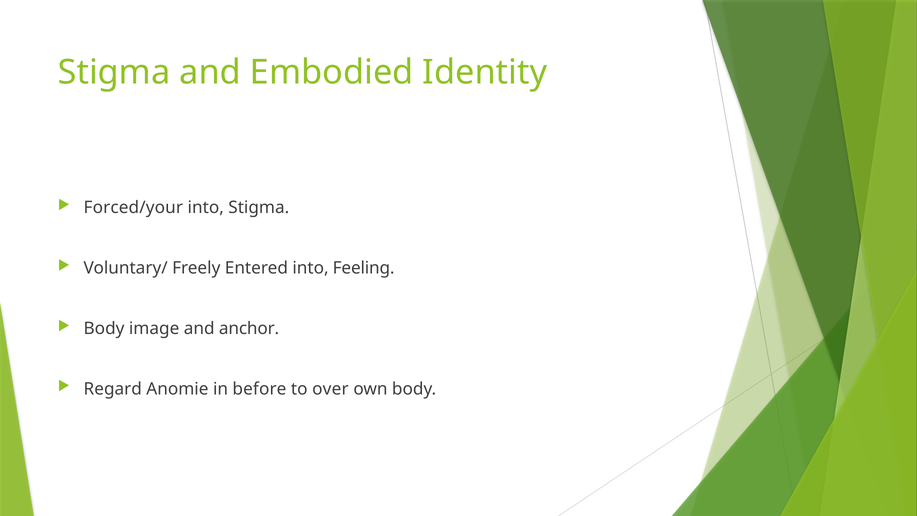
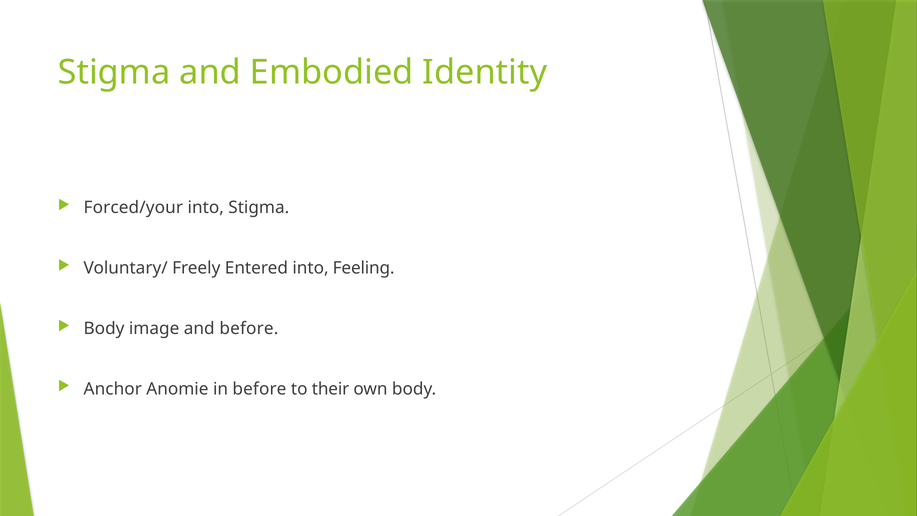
and anchor: anchor -> before
Regard: Regard -> Anchor
over: over -> their
